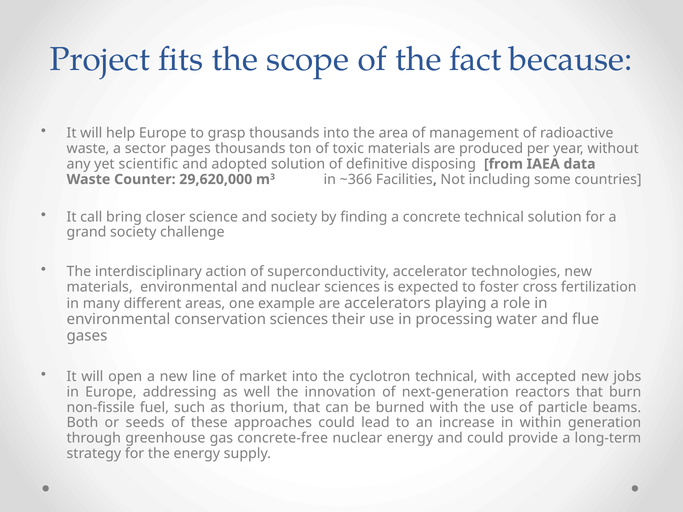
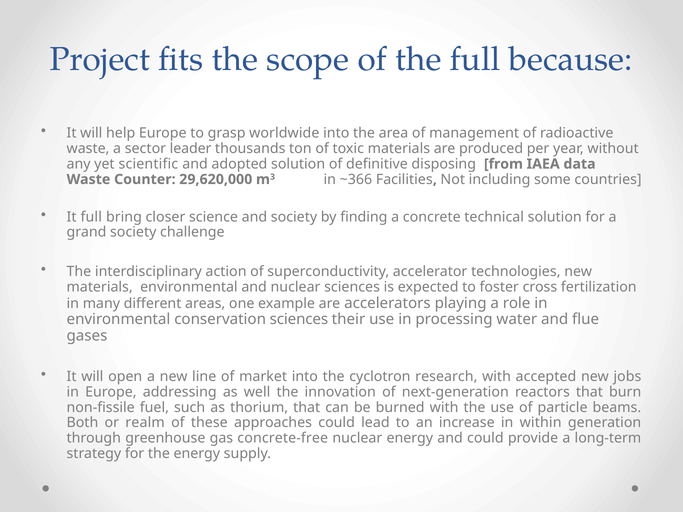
the fact: fact -> full
grasp thousands: thousands -> worldwide
pages: pages -> leader
It call: call -> full
cyclotron technical: technical -> research
seeds: seeds -> realm
